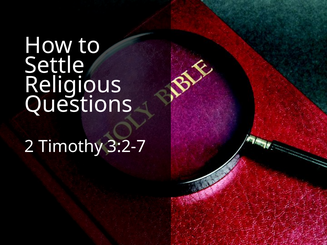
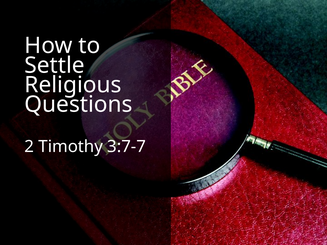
3:2-7: 3:2-7 -> 3:7-7
